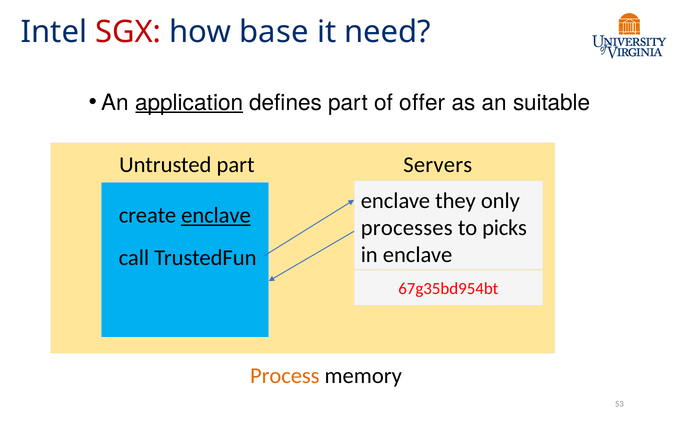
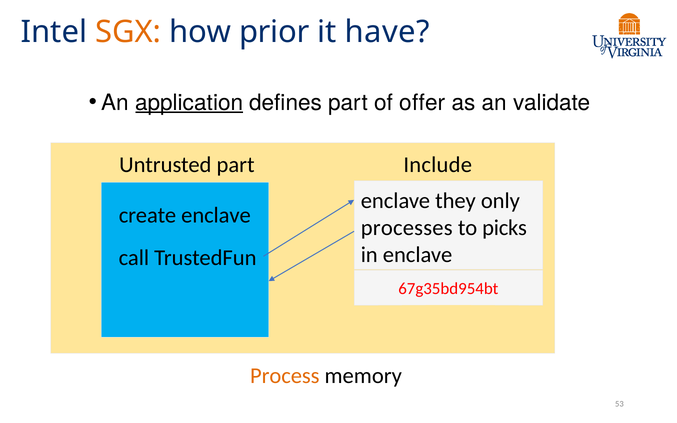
SGX colour: red -> orange
base: base -> prior
need: need -> have
suitable: suitable -> validate
Servers: Servers -> Include
enclave at (216, 216) underline: present -> none
